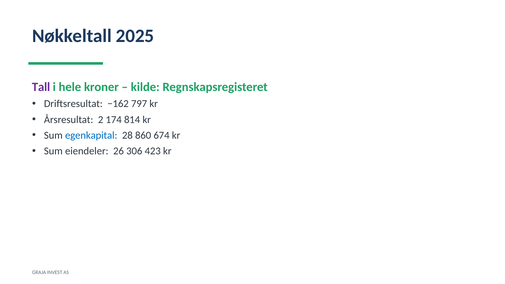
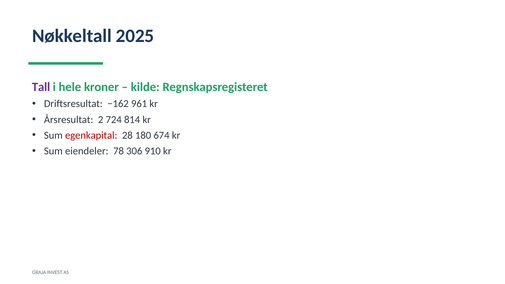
797: 797 -> 961
174: 174 -> 724
egenkapital colour: blue -> red
860: 860 -> 180
26: 26 -> 78
423: 423 -> 910
